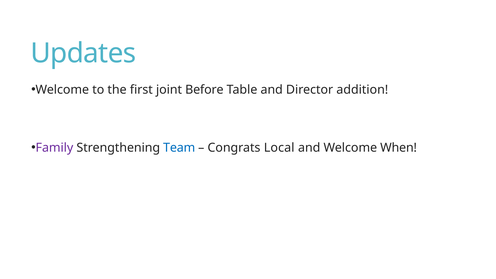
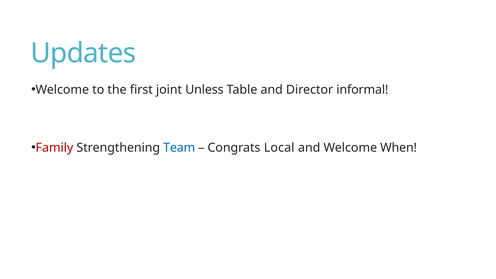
Before: Before -> Unless
addition: addition -> informal
Family colour: purple -> red
